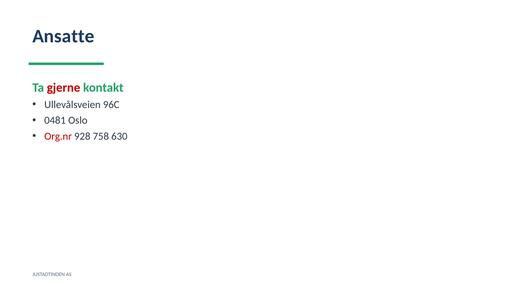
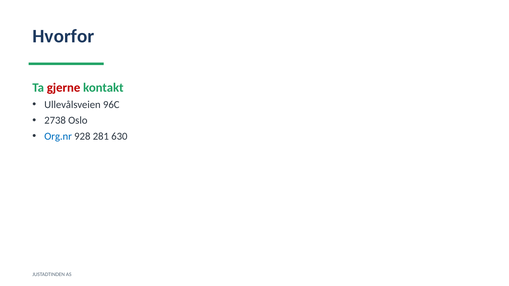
Ansatte: Ansatte -> Hvorfor
0481: 0481 -> 2738
Org.nr colour: red -> blue
758: 758 -> 281
